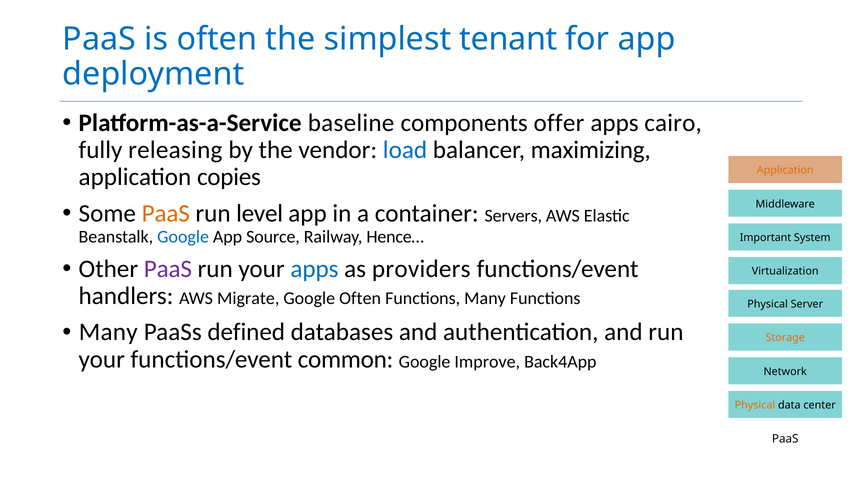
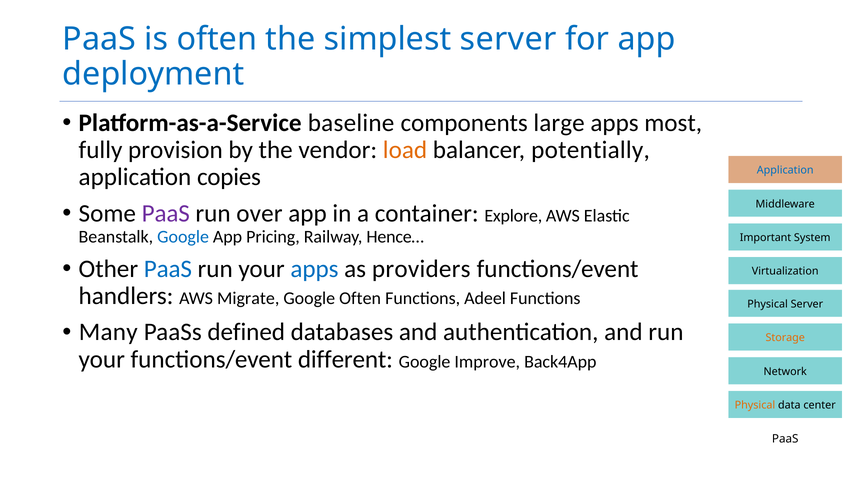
simplest tenant: tenant -> server
offer: offer -> large
cairo: cairo -> most
releasing: releasing -> provision
load colour: blue -> orange
maximizing: maximizing -> potentially
Application at (785, 170) colour: orange -> blue
PaaS at (166, 213) colour: orange -> purple
level: level -> over
Servers: Servers -> Explore
Source: Source -> Pricing
PaaS at (168, 269) colour: purple -> blue
Functions Many: Many -> Adeel
common: common -> different
